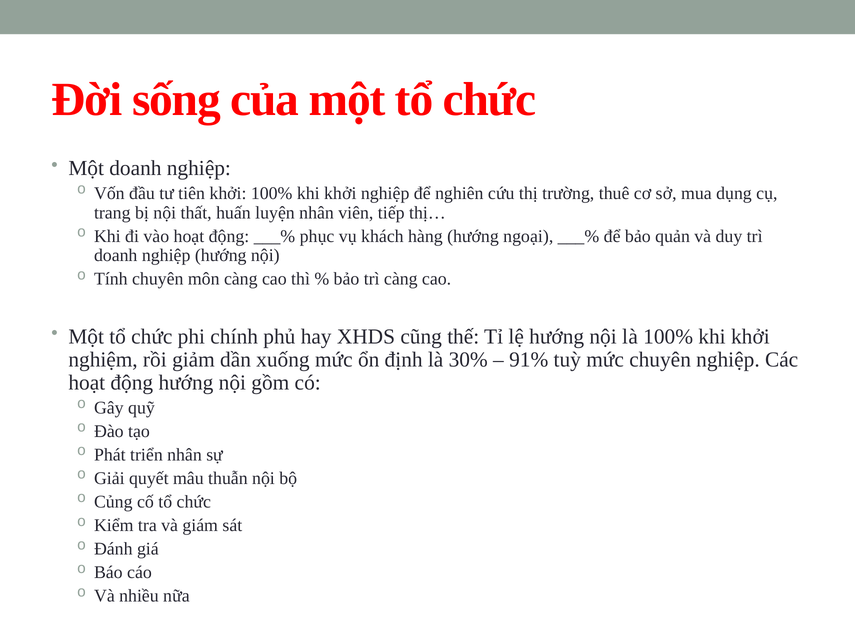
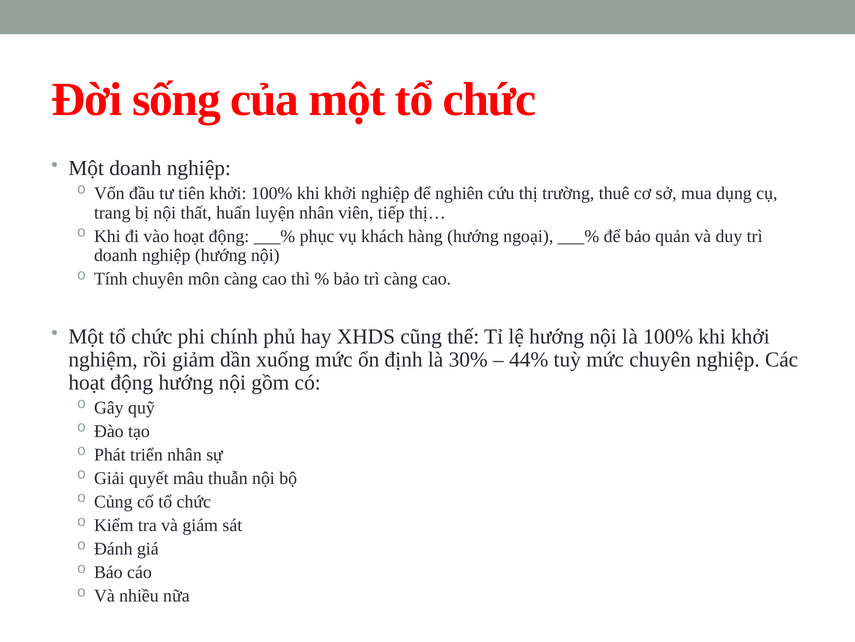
91%: 91% -> 44%
